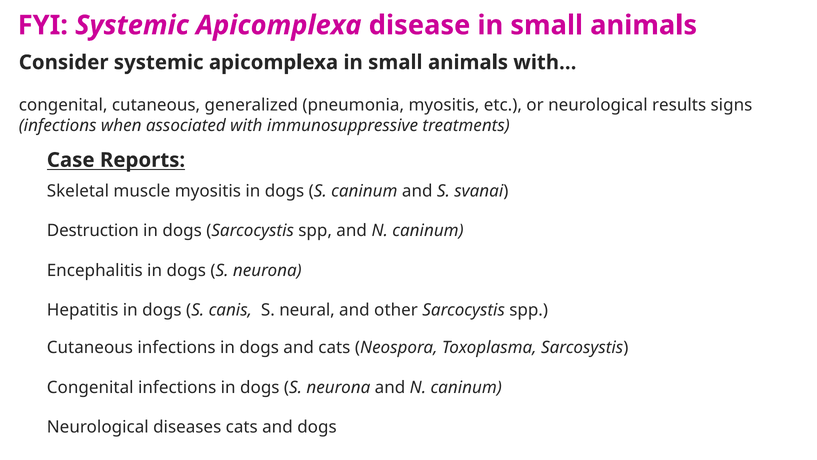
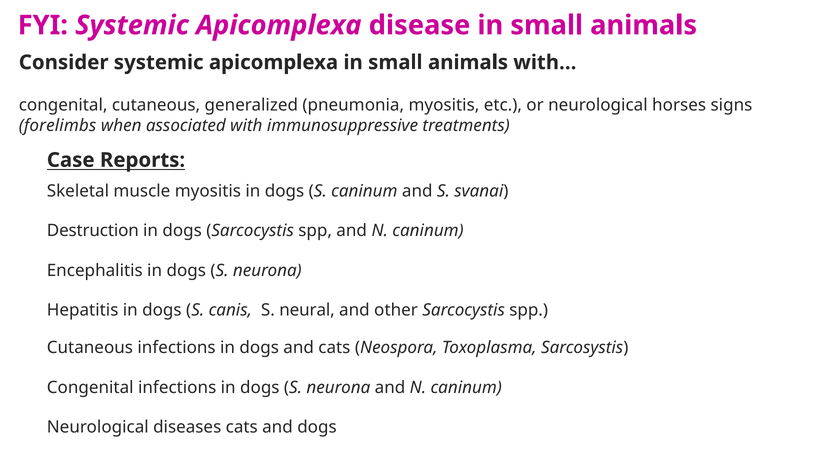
results: results -> horses
infections at (58, 125): infections -> forelimbs
